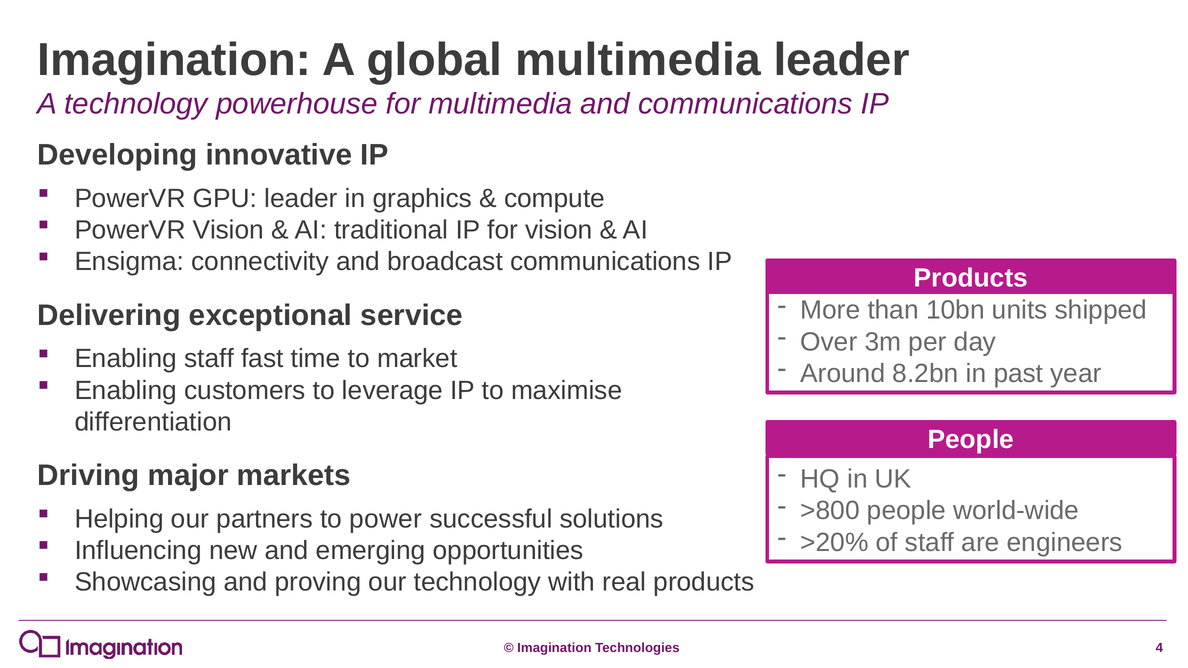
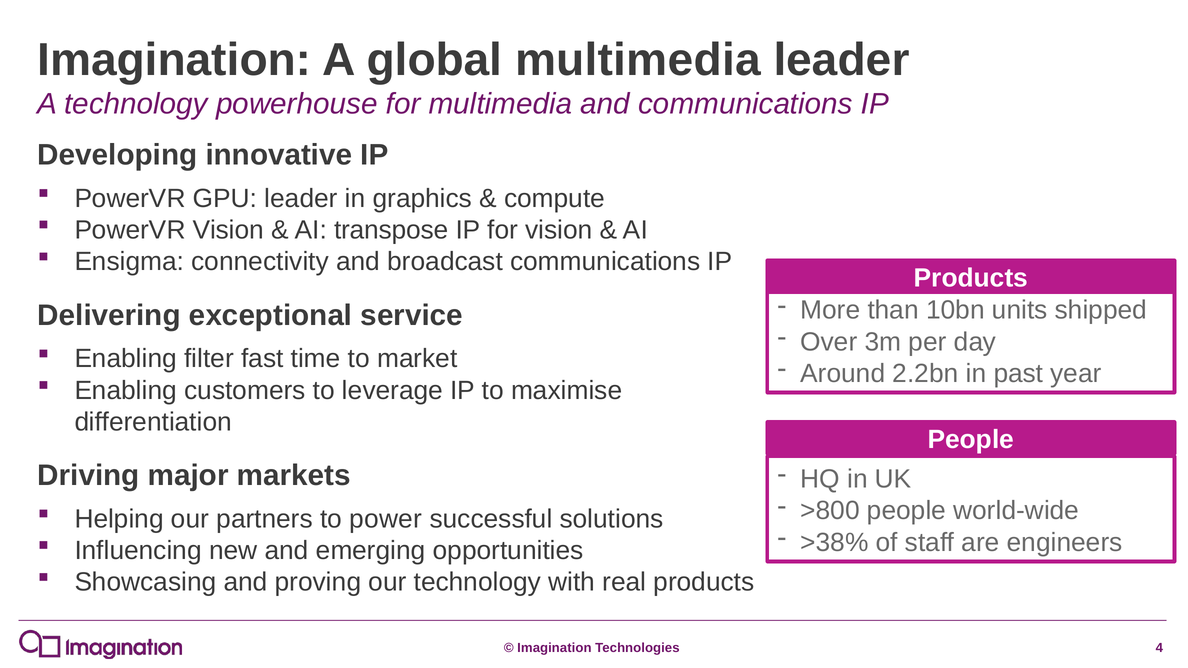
traditional: traditional -> transpose
Enabling staff: staff -> filter
8.2bn: 8.2bn -> 2.2bn
>20%: >20% -> >38%
